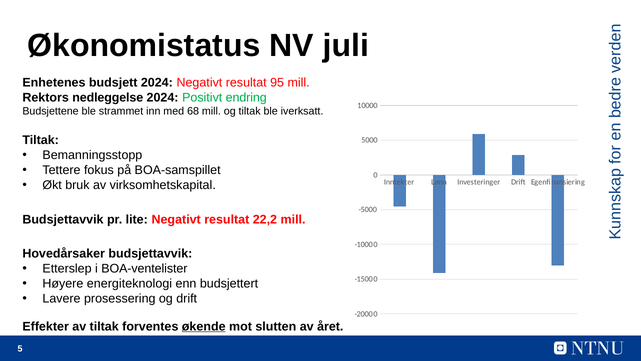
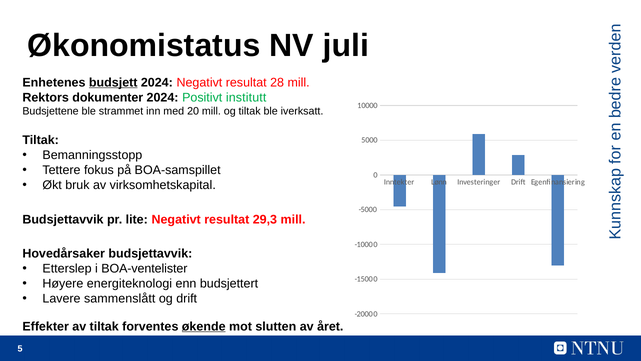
budsjett underline: none -> present
95: 95 -> 28
nedleggelse: nedleggelse -> dokumenter
endring: endring -> institutt
68: 68 -> 20
22,2: 22,2 -> 29,3
prosessering: prosessering -> sammenslått
